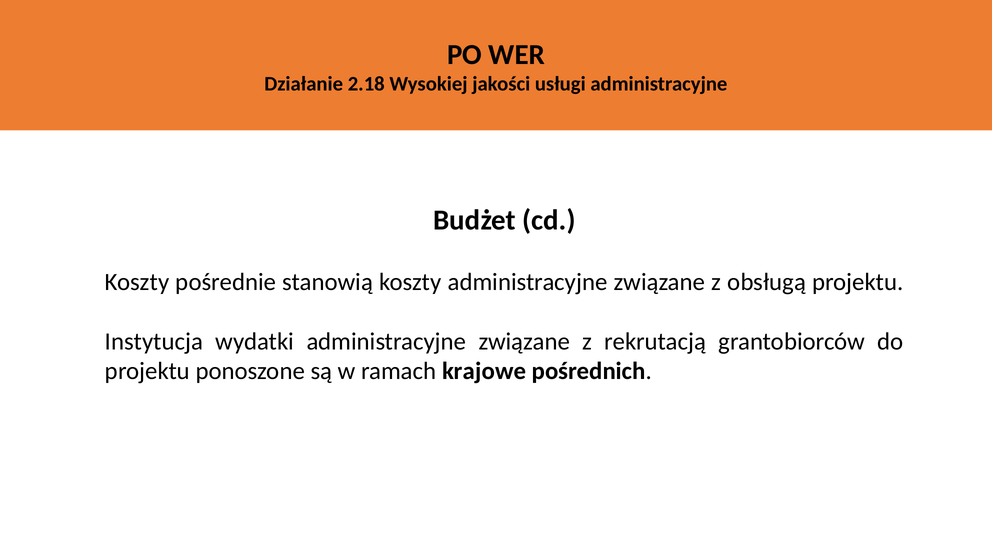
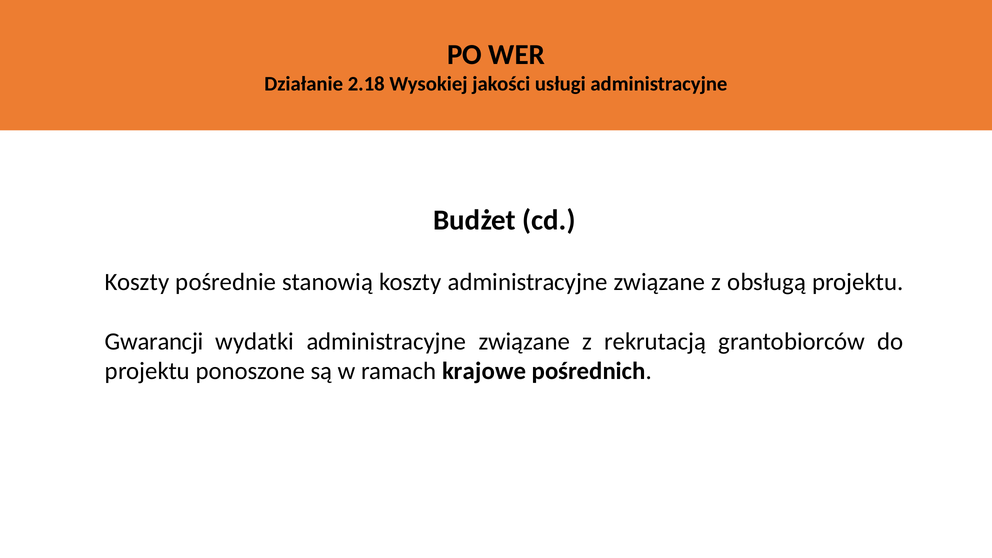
Instytucja: Instytucja -> Gwarancji
